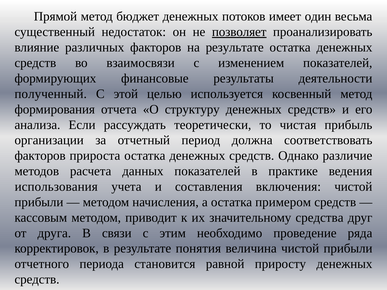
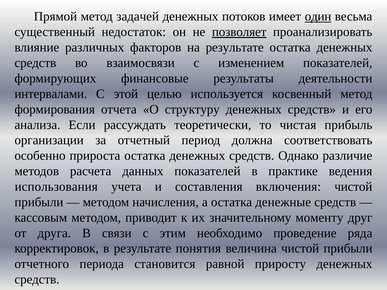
бюджет: бюджет -> задачей
один underline: none -> present
полученный: полученный -> интервалами
факторов at (40, 156): факторов -> особенно
примером: примером -> денежные
средства: средства -> моменту
